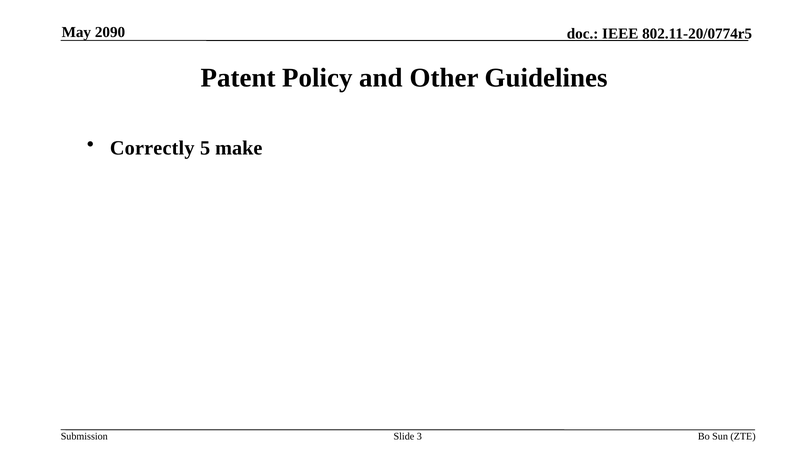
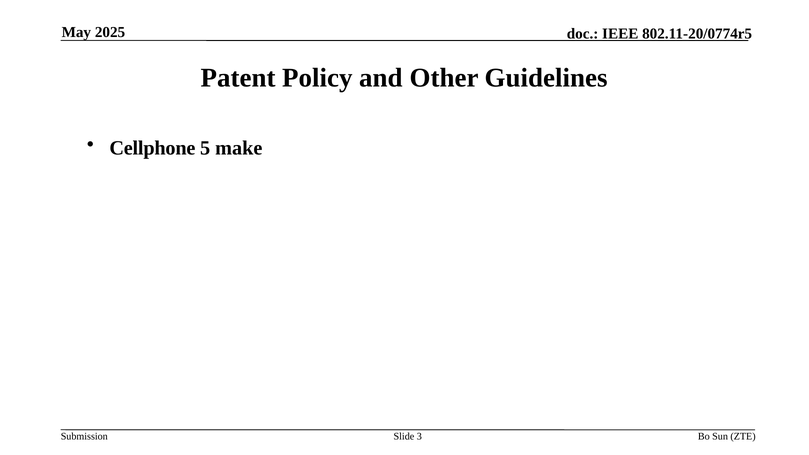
2090: 2090 -> 2025
Correctly: Correctly -> Cellphone
